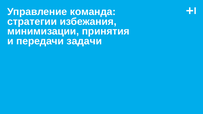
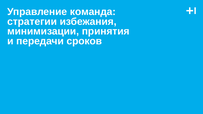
задачи: задачи -> сроков
